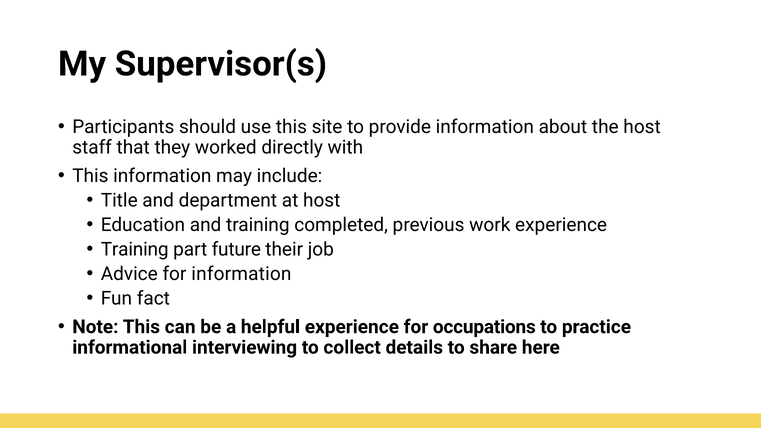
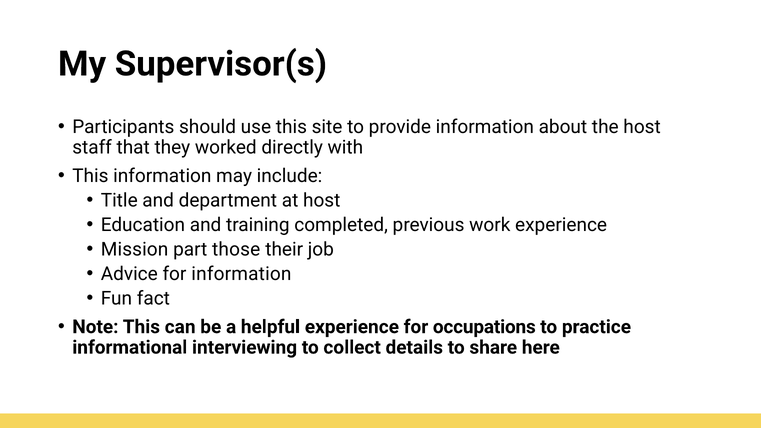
Training at (135, 249): Training -> Mission
future: future -> those
